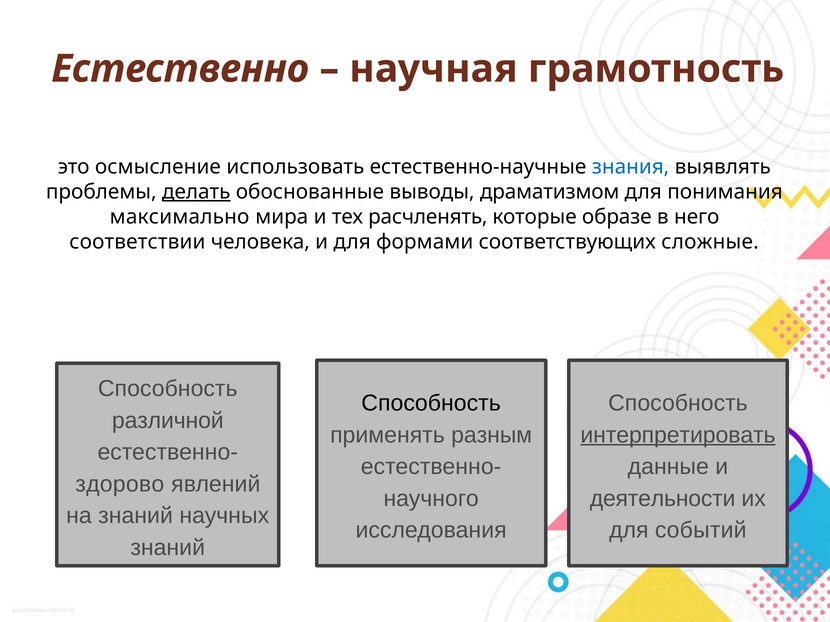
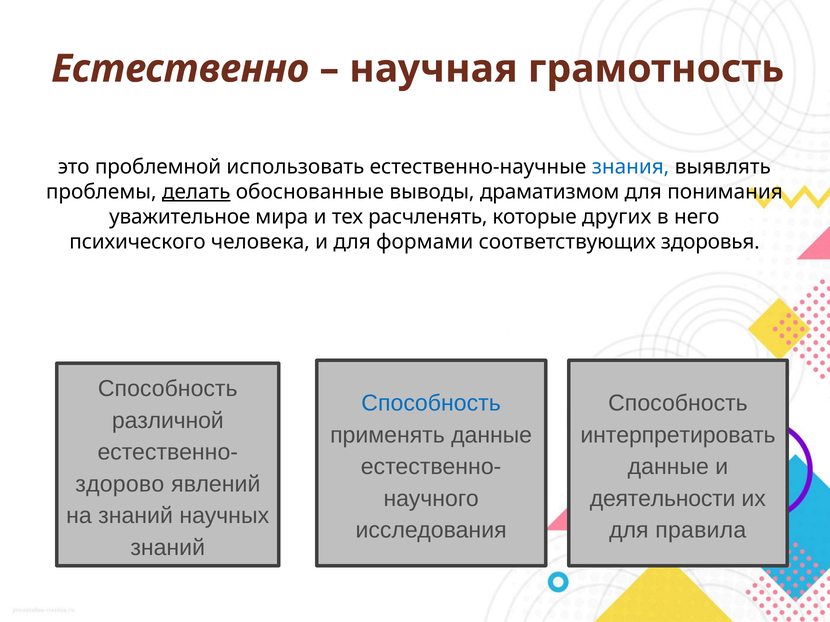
осмысление: осмысление -> проблемной
максимально: максимально -> уважительное
образе: образе -> других
соответствии: соответствии -> психического
сложные: сложные -> здоровья
Способность at (431, 403) colour: black -> blue
применять разным: разным -> данные
интерпретировать underline: present -> none
событий: событий -> правила
